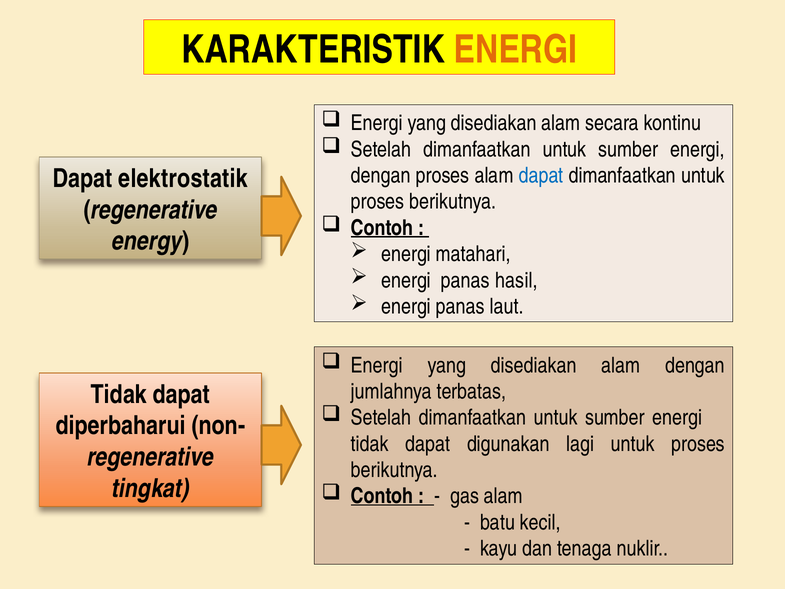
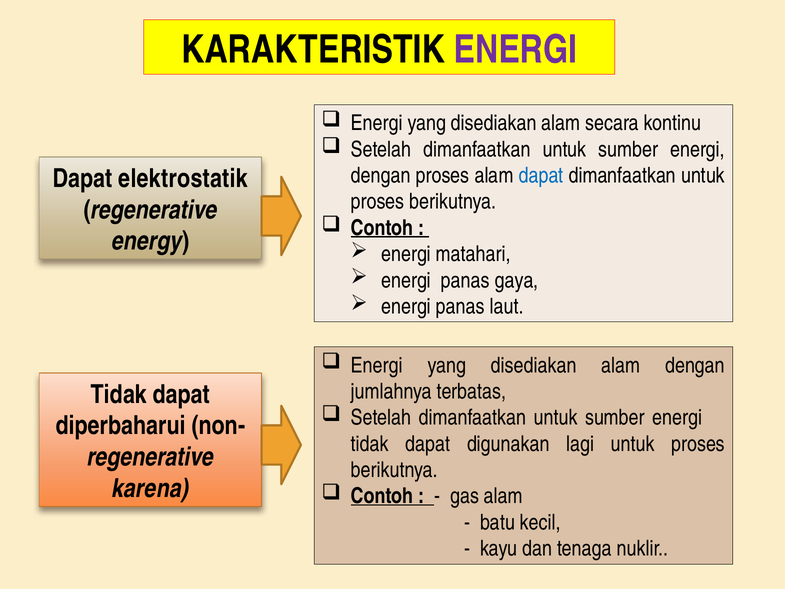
ENERGI at (516, 50) colour: orange -> purple
hasil: hasil -> gaya
tingkat: tingkat -> karena
